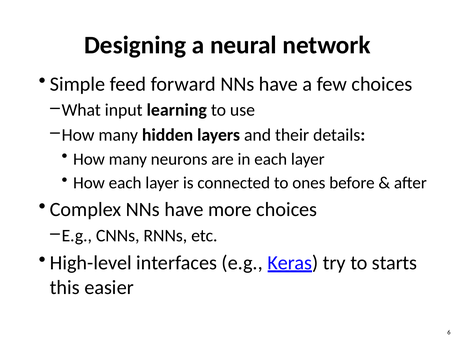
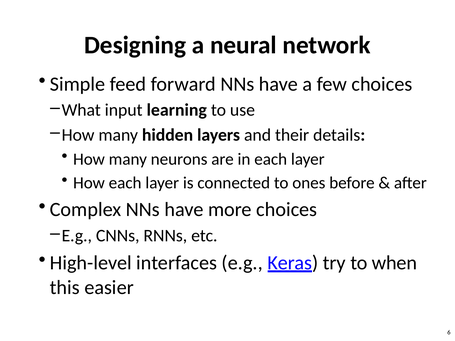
starts: starts -> when
